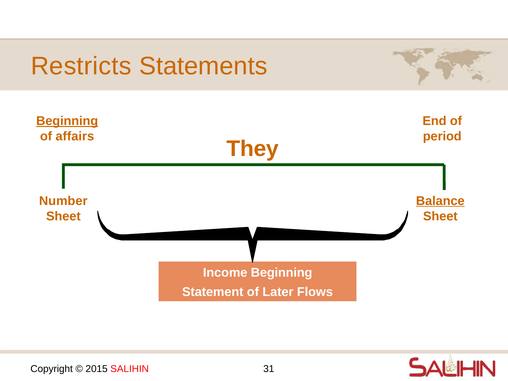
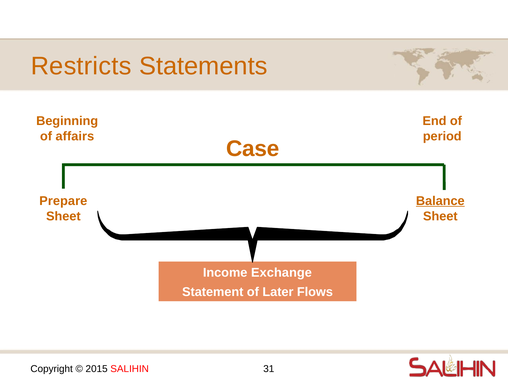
Beginning at (67, 121) underline: present -> none
They: They -> Case
Number: Number -> Prepare
Income Beginning: Beginning -> Exchange
